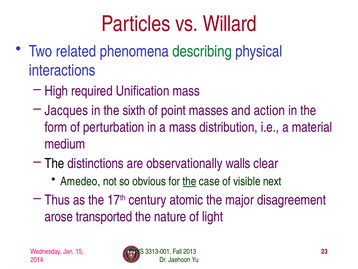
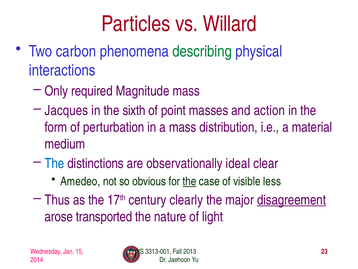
related: related -> carbon
High: High -> Only
Unification: Unification -> Magnitude
The at (54, 163) colour: black -> blue
walls: walls -> ideal
next: next -> less
atomic: atomic -> clearly
disagreement underline: none -> present
